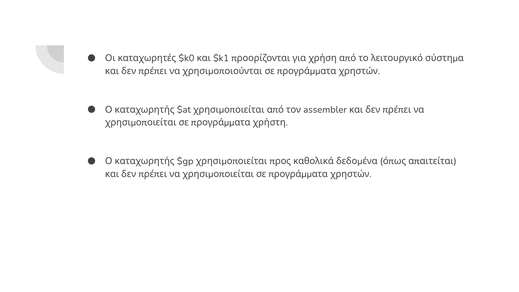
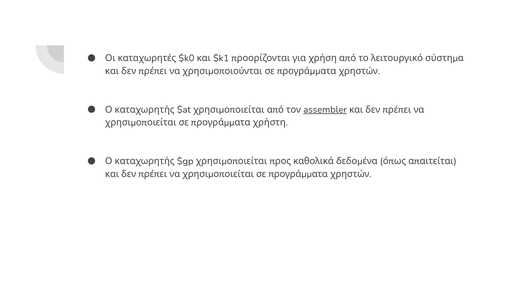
assembler underline: none -> present
